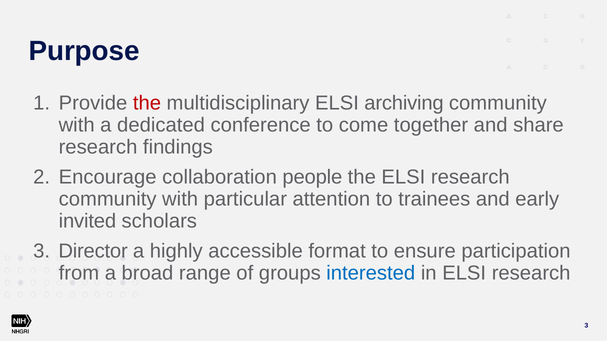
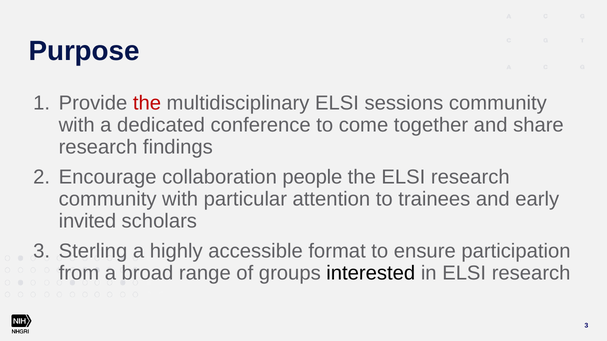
archiving: archiving -> sessions
Director: Director -> Sterling
interested colour: blue -> black
